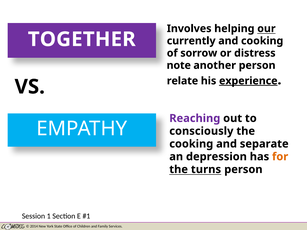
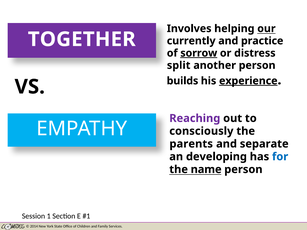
and cooking: cooking -> practice
sorrow underline: none -> present
note: note -> split
relate: relate -> builds
cooking at (191, 144): cooking -> parents
depression: depression -> developing
for colour: orange -> blue
turns: turns -> name
